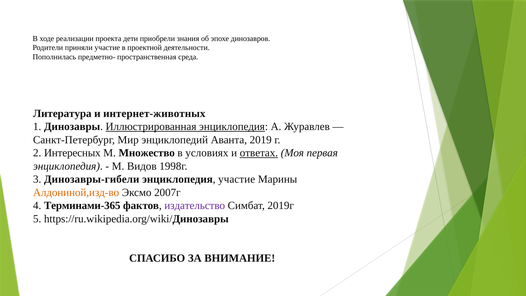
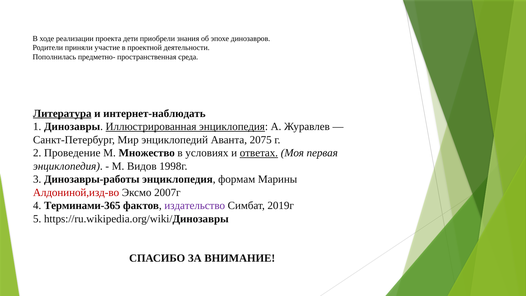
Литература underline: none -> present
интернет-животных: интернет-животных -> интернет-наблюдать
2019: 2019 -> 2075
Интересных: Интересных -> Проведение
Динозавры-гибели: Динозавры-гибели -> Динозавры-работы
энциклопедия участие: участие -> формам
Алдониной,изд-во colour: orange -> red
